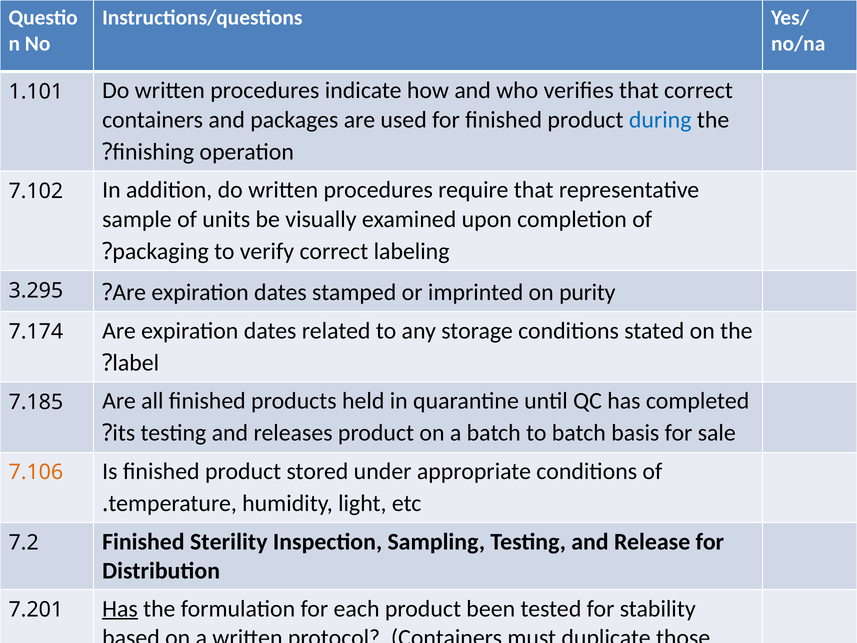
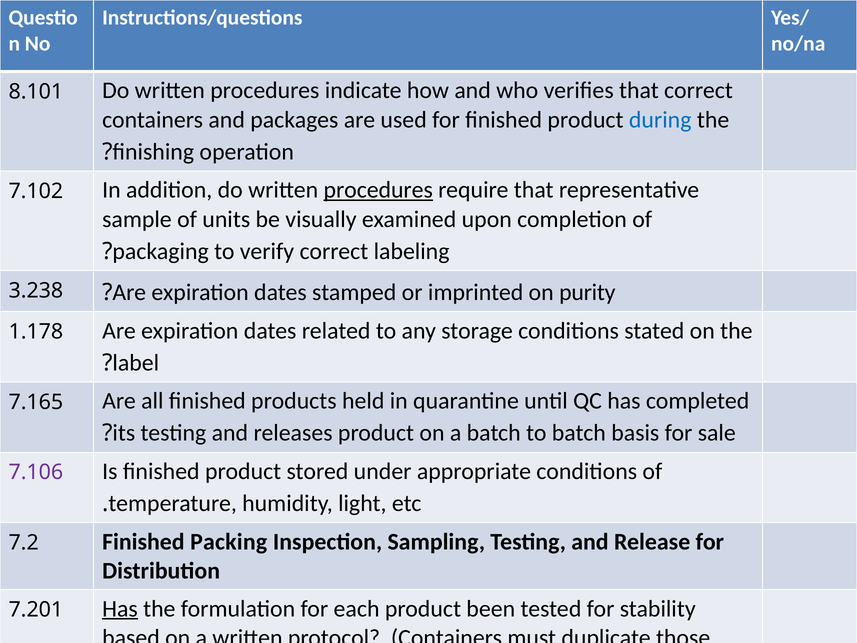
1.101: 1.101 -> 8.101
procedures at (378, 190) underline: none -> present
3.295: 3.295 -> 3.238
7.174: 7.174 -> 1.178
7.185: 7.185 -> 7.165
7.106 colour: orange -> purple
Sterility: Sterility -> Packing
